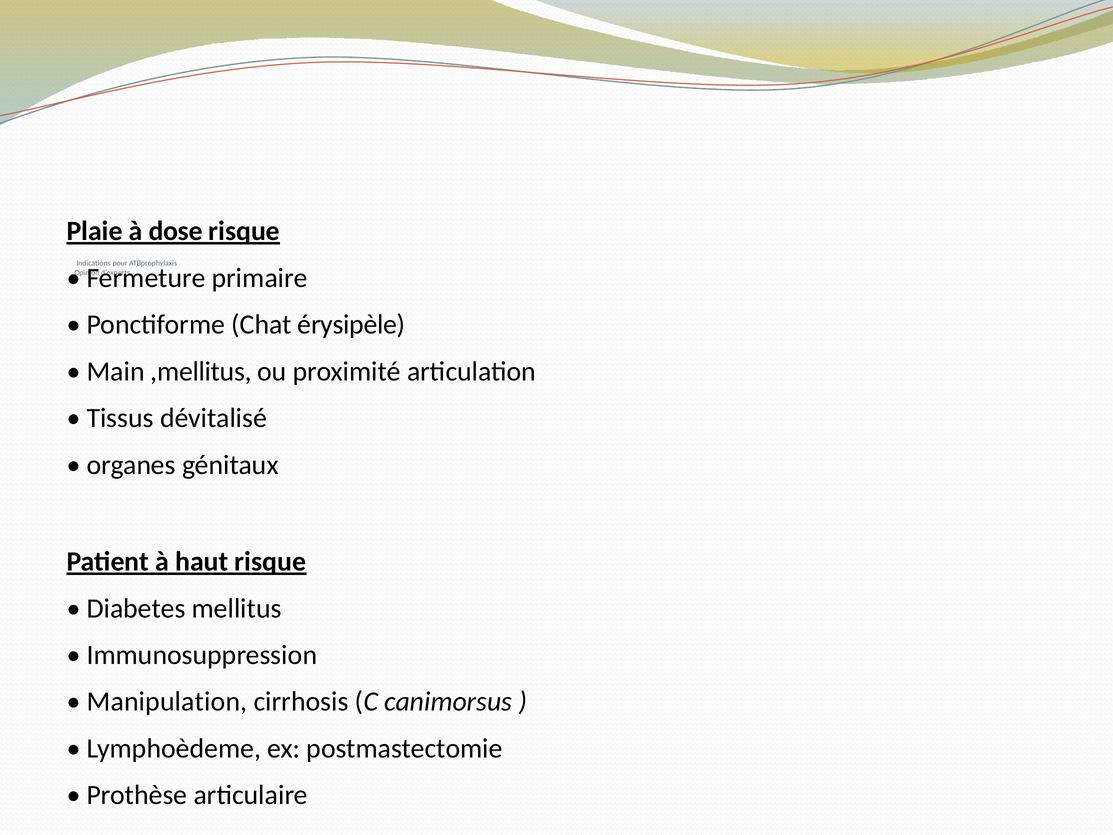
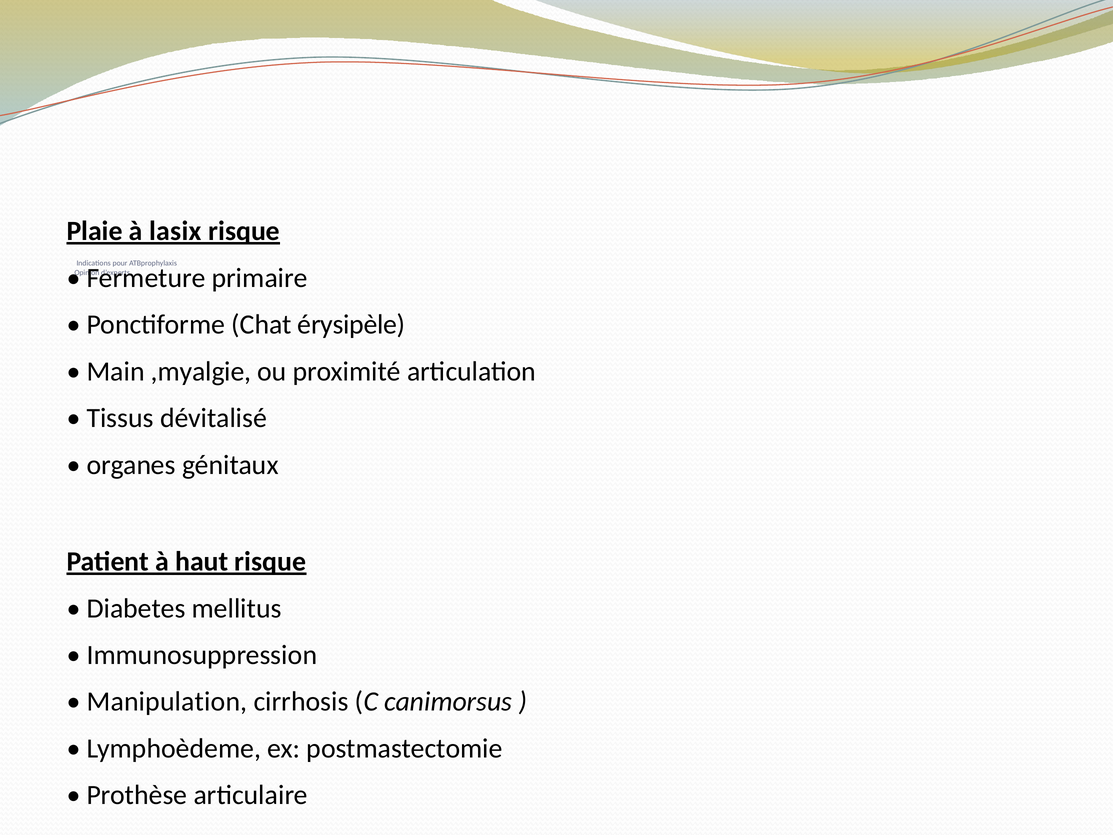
dose: dose -> lasix
,mellitus: ,mellitus -> ,myalgie
